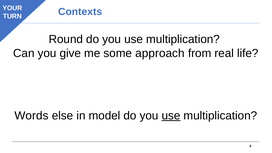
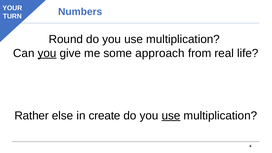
Contexts: Contexts -> Numbers
you at (47, 53) underline: none -> present
Words: Words -> Rather
model: model -> create
